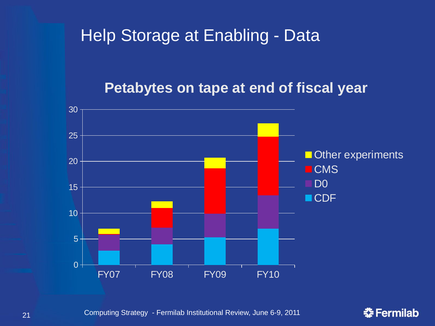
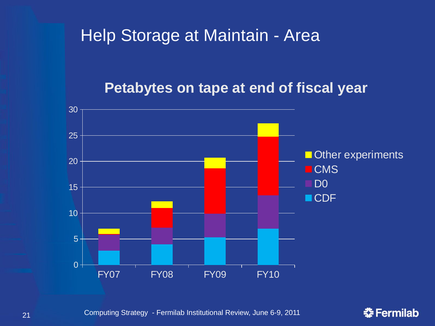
Enabling: Enabling -> Maintain
Data: Data -> Area
